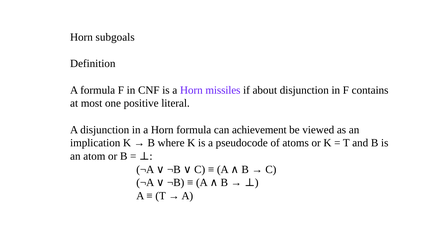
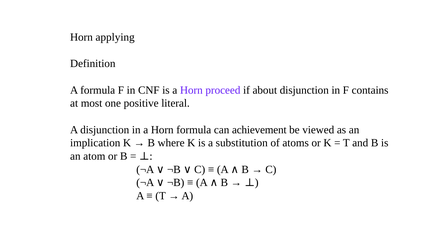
subgoals: subgoals -> applying
missiles: missiles -> proceed
pseudocode: pseudocode -> substitution
